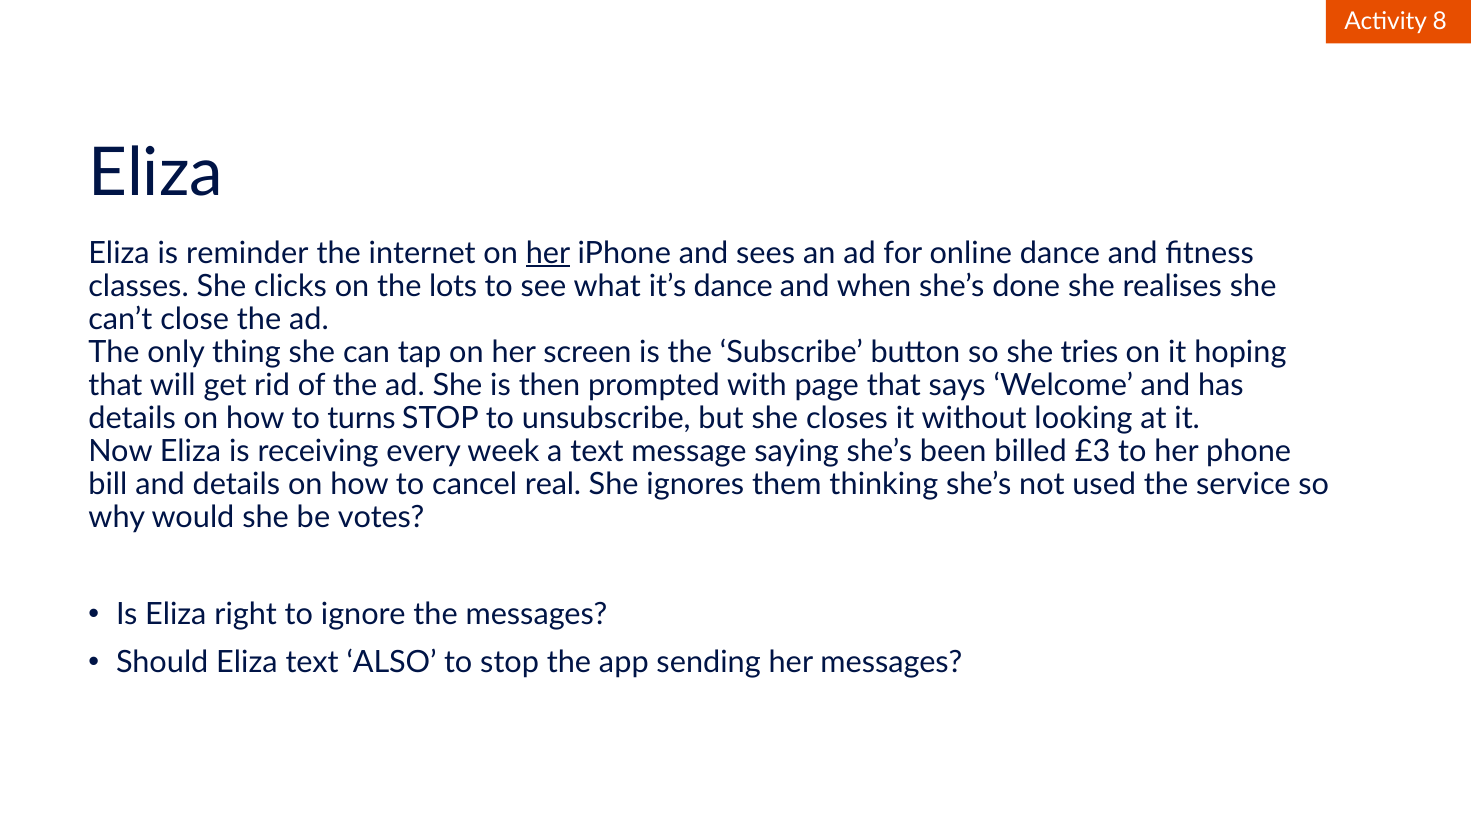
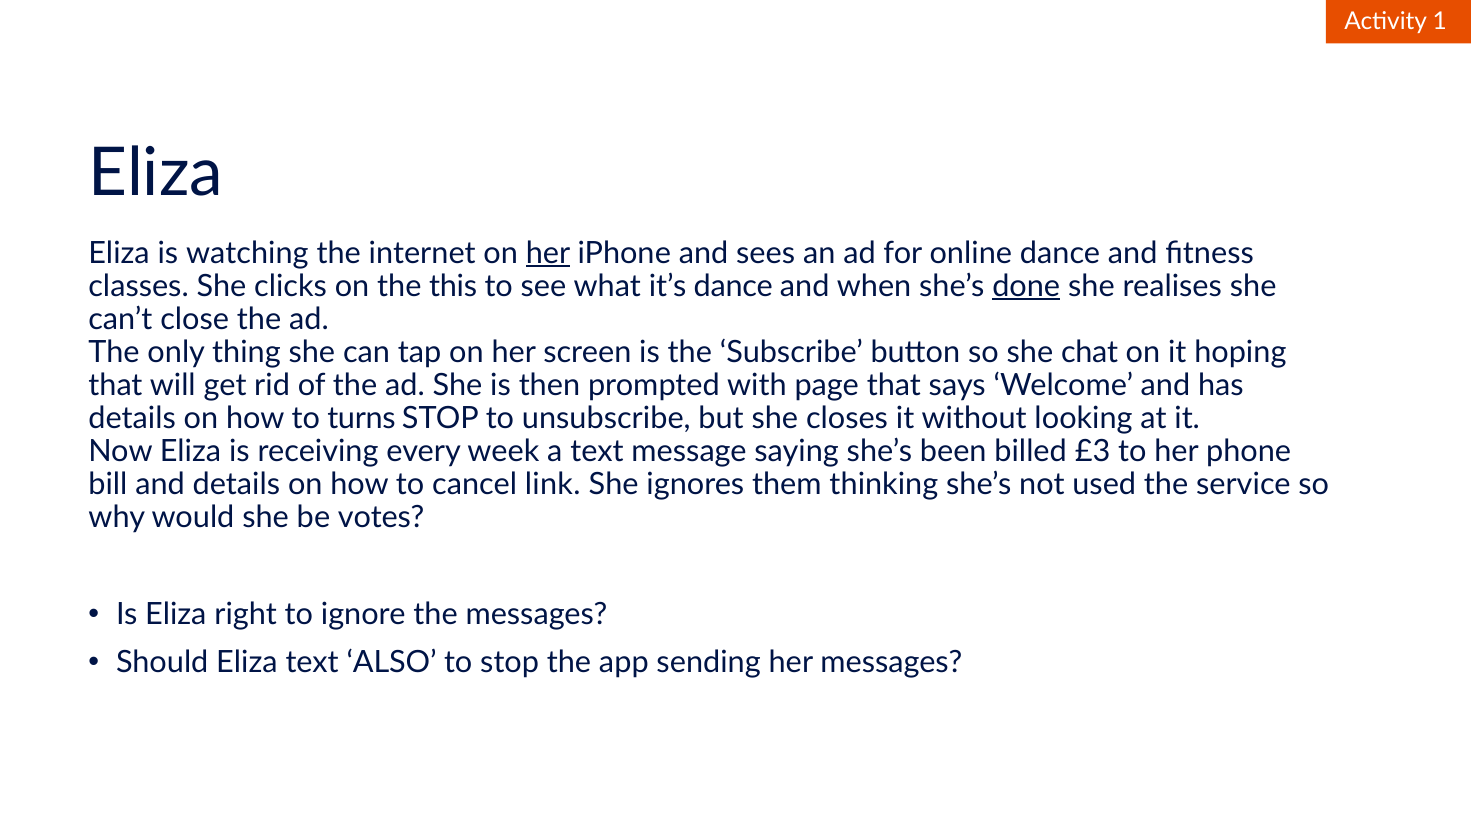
8: 8 -> 1
reminder: reminder -> watching
lots: lots -> this
done underline: none -> present
tries: tries -> chat
real: real -> link
